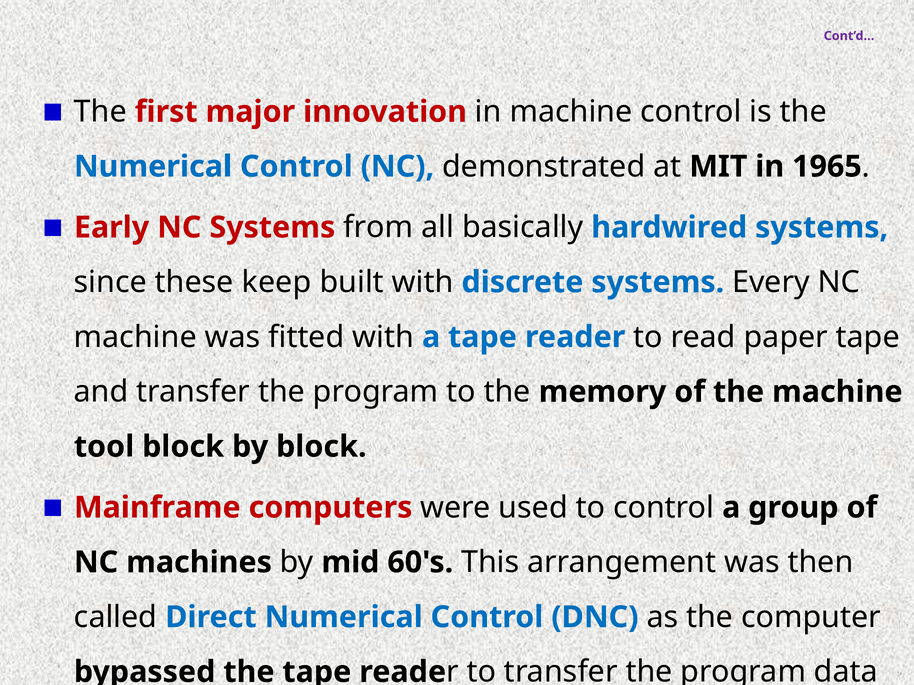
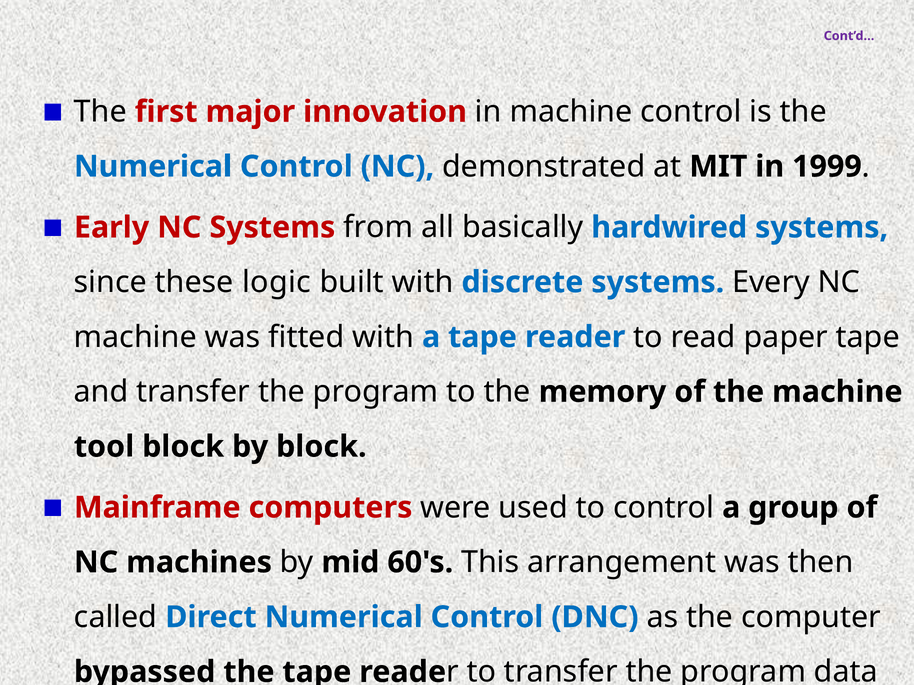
1965: 1965 -> 1999
keep: keep -> logic
